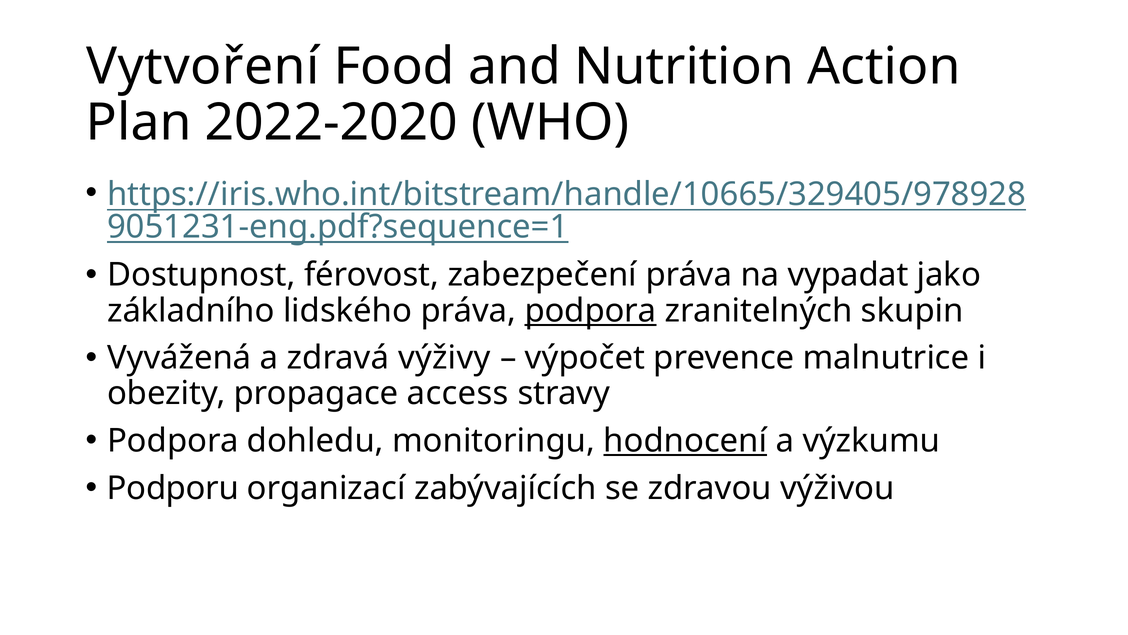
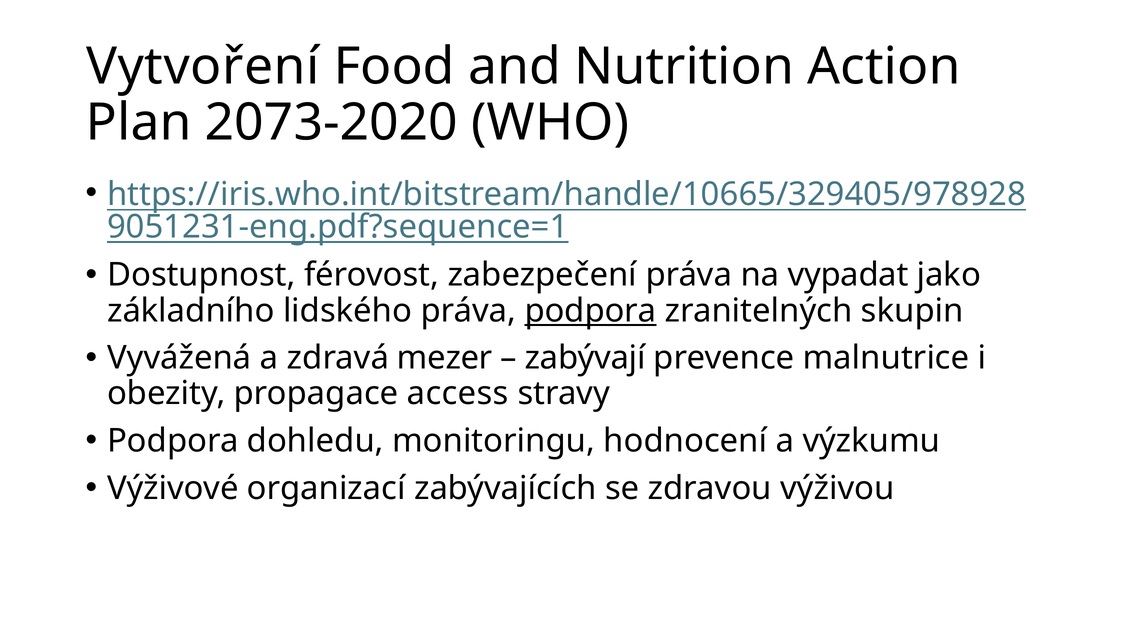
2022-2020: 2022-2020 -> 2073-2020
výživy: výživy -> mezer
výpočet: výpočet -> zabývají
hodnocení underline: present -> none
Podporu: Podporu -> Výživové
